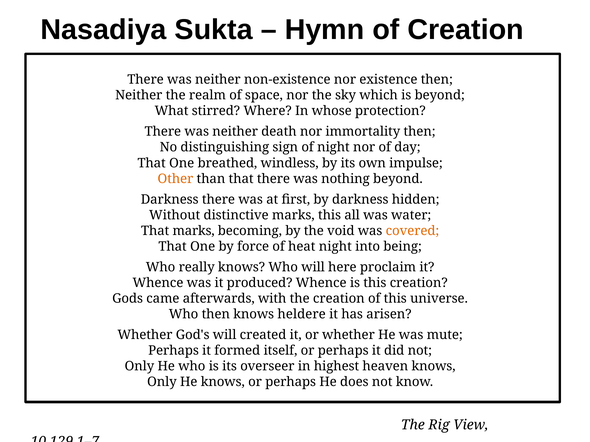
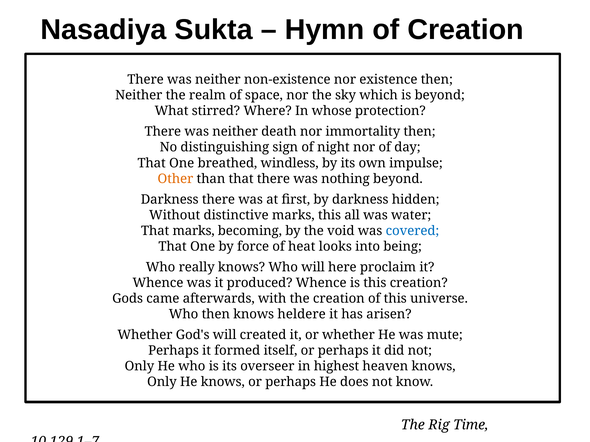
covered colour: orange -> blue
heat night: night -> looks
View: View -> Time
